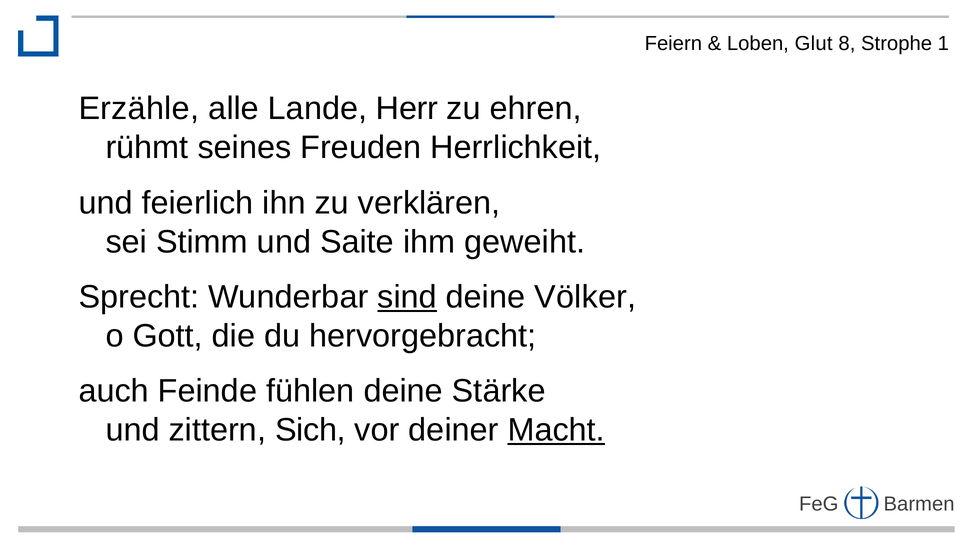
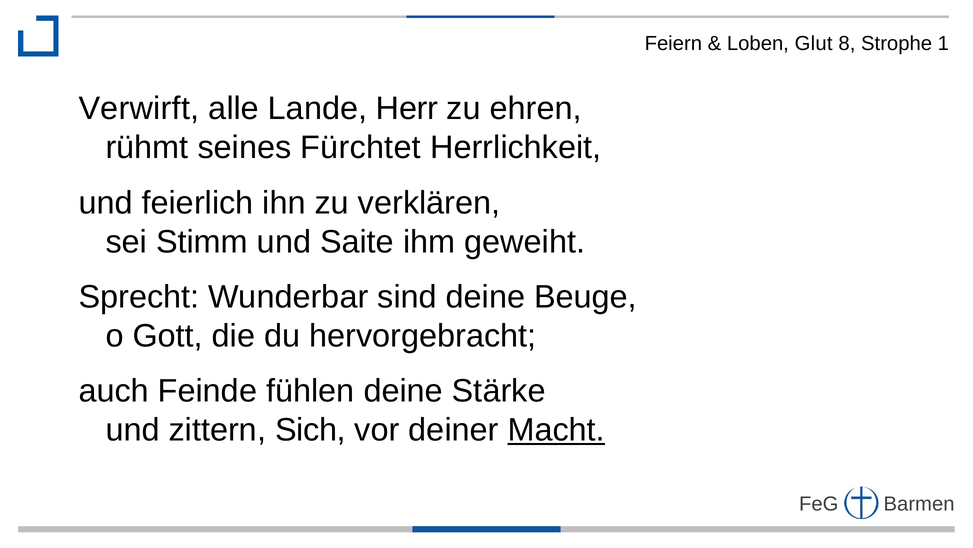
Erzähle: Erzähle -> Verwirft
Freuden: Freuden -> Fürchtet
sind underline: present -> none
Völker: Völker -> Beuge
